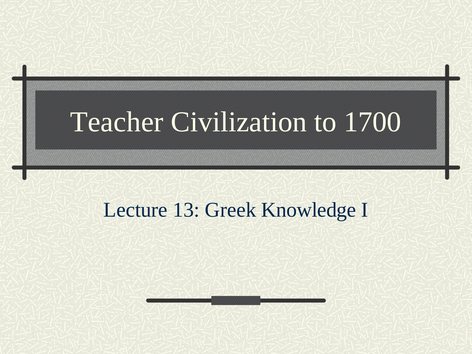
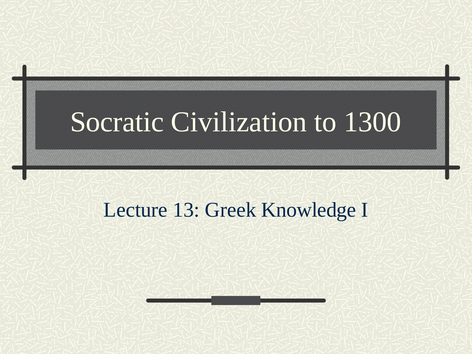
Teacher: Teacher -> Socratic
1700: 1700 -> 1300
